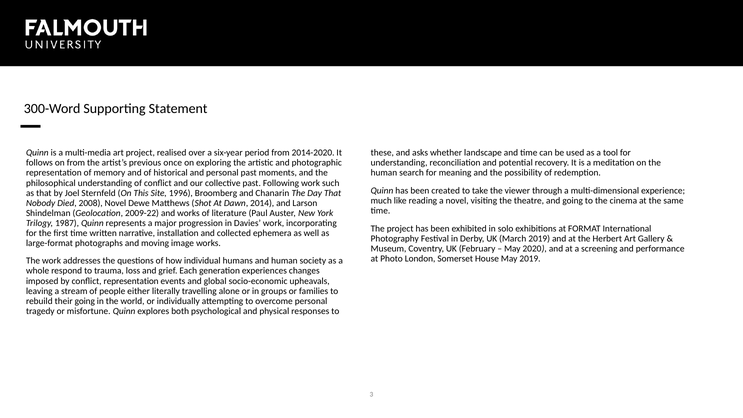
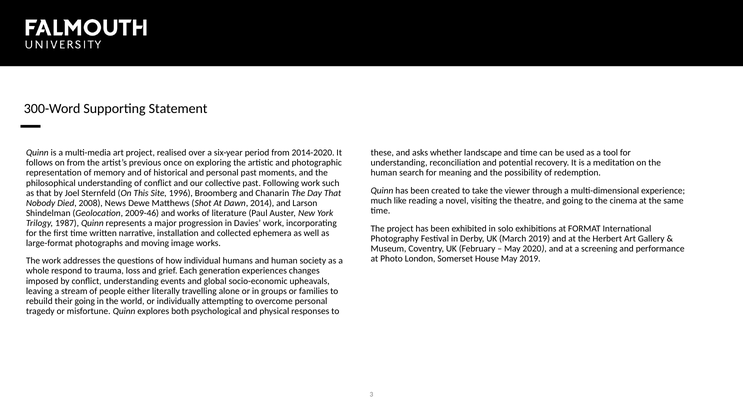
2008 Novel: Novel -> News
2009-22: 2009-22 -> 2009-46
conflict representation: representation -> understanding
